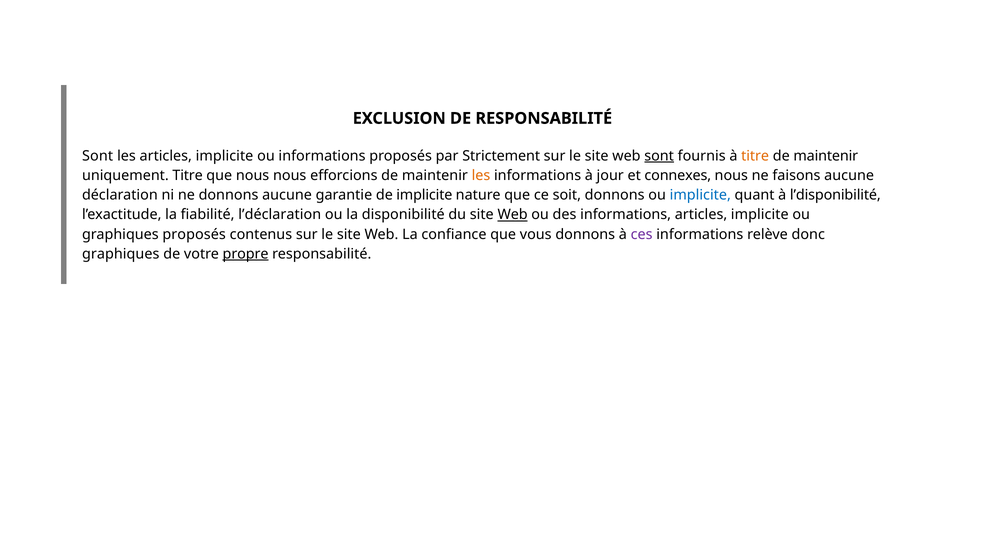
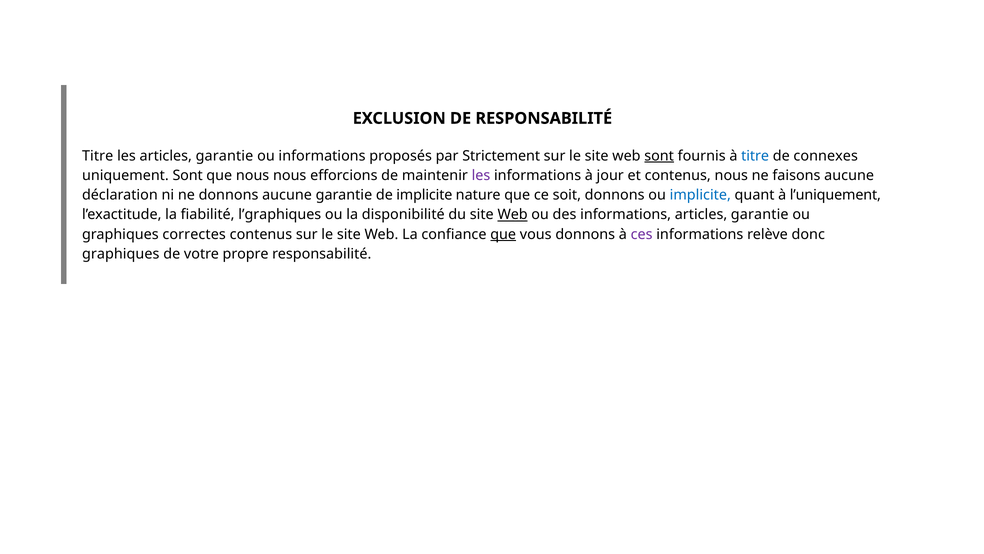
Sont at (98, 156): Sont -> Titre
les articles implicite: implicite -> garantie
titre at (755, 156) colour: orange -> blue
maintenir at (826, 156): maintenir -> connexes
uniquement Titre: Titre -> Sont
les at (481, 175) colour: orange -> purple
et connexes: connexes -> contenus
l’disponibilité: l’disponibilité -> l’uniquement
l’déclaration: l’déclaration -> l’graphiques
informations articles implicite: implicite -> garantie
graphiques proposés: proposés -> correctes
que at (503, 234) underline: none -> present
propre underline: present -> none
